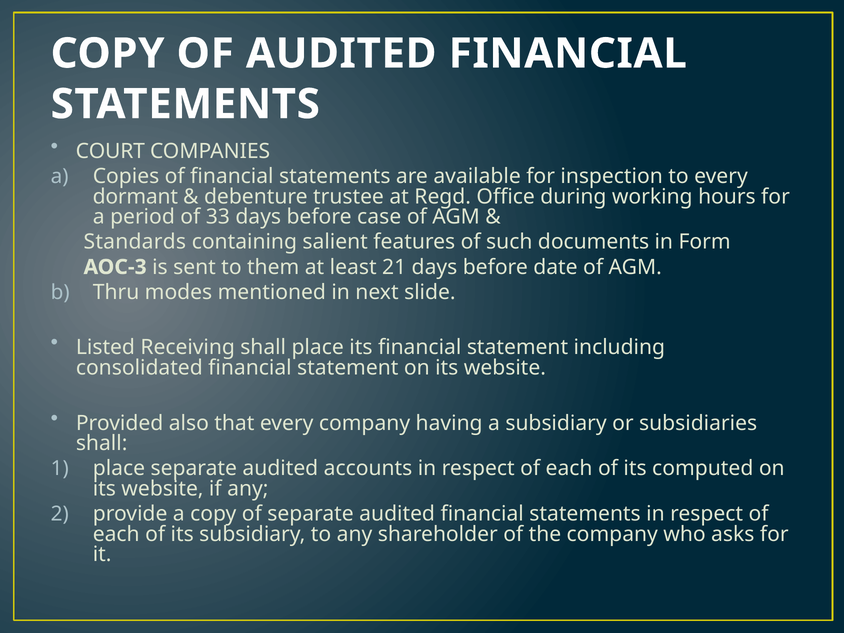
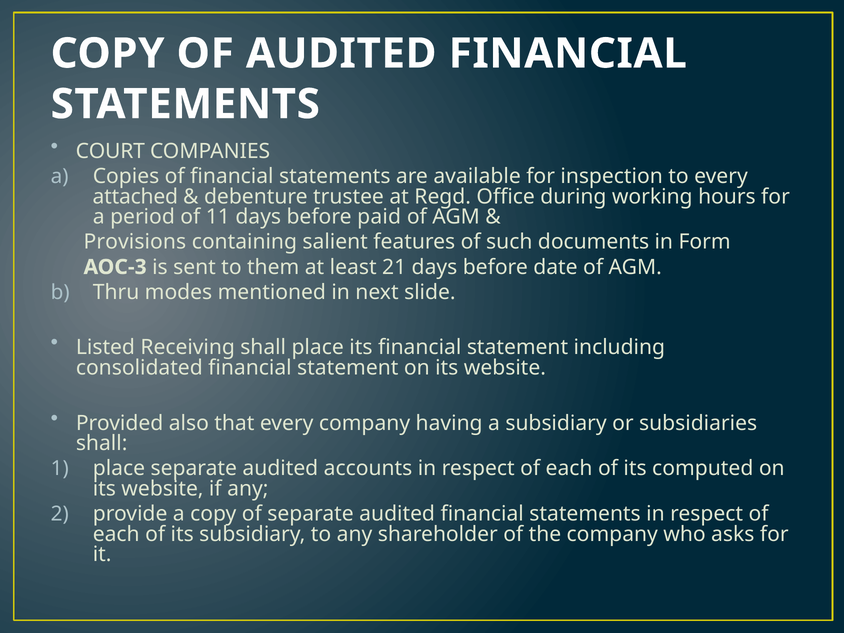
dormant: dormant -> attached
33: 33 -> 11
case: case -> paid
Standards: Standards -> Provisions
